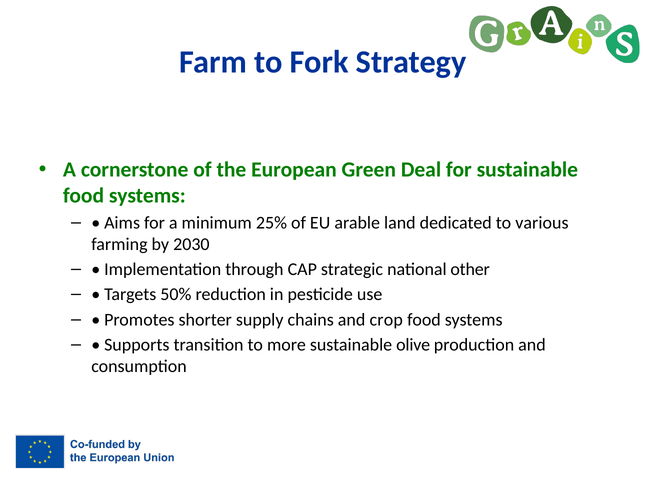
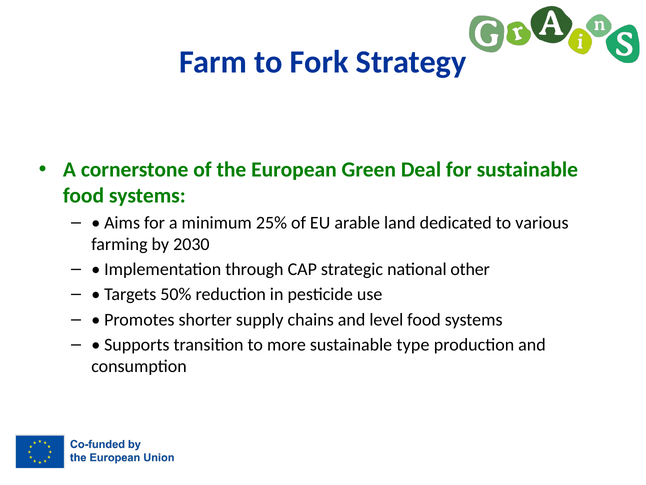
crop: crop -> level
olive: olive -> type
